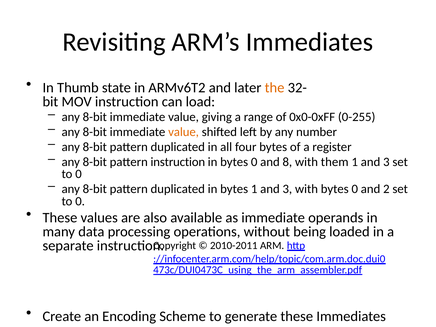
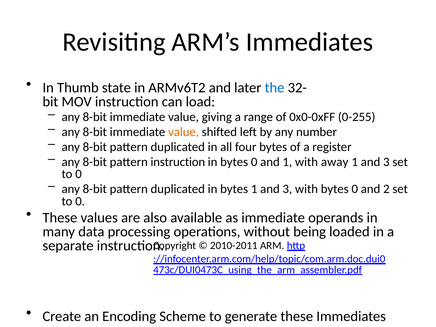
the colour: orange -> blue
and 8: 8 -> 1
them: them -> away
